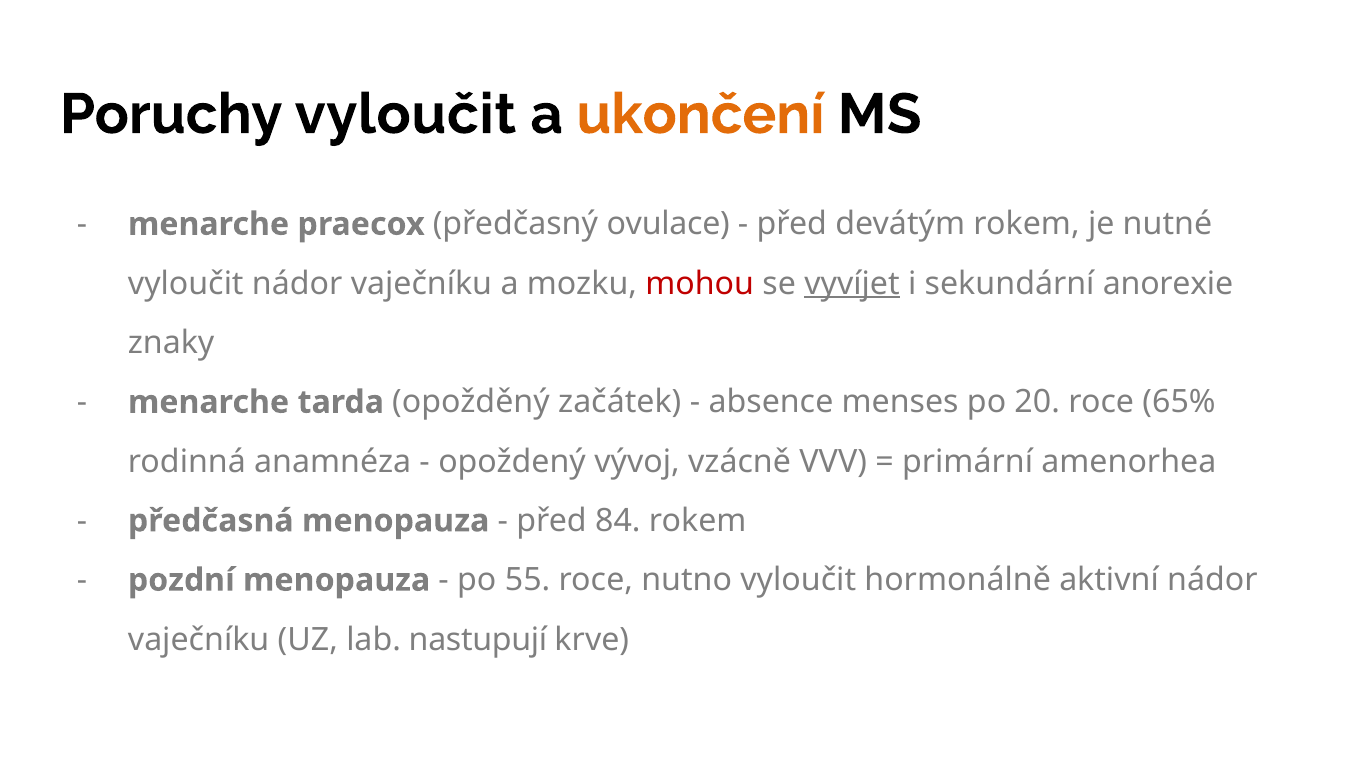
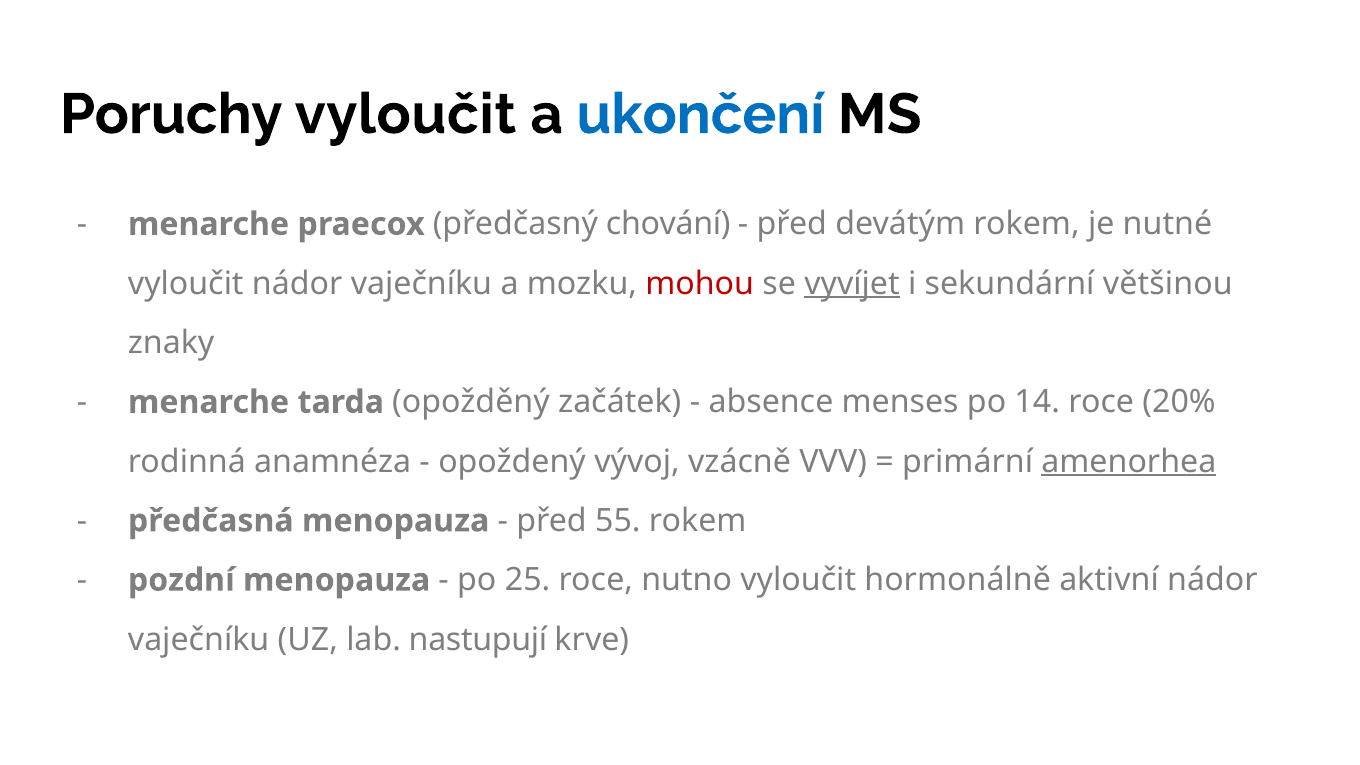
ukončení colour: orange -> blue
ovulace: ovulace -> chování
anorexie: anorexie -> většinou
20: 20 -> 14
65%: 65% -> 20%
amenorhea underline: none -> present
84: 84 -> 55
55: 55 -> 25
